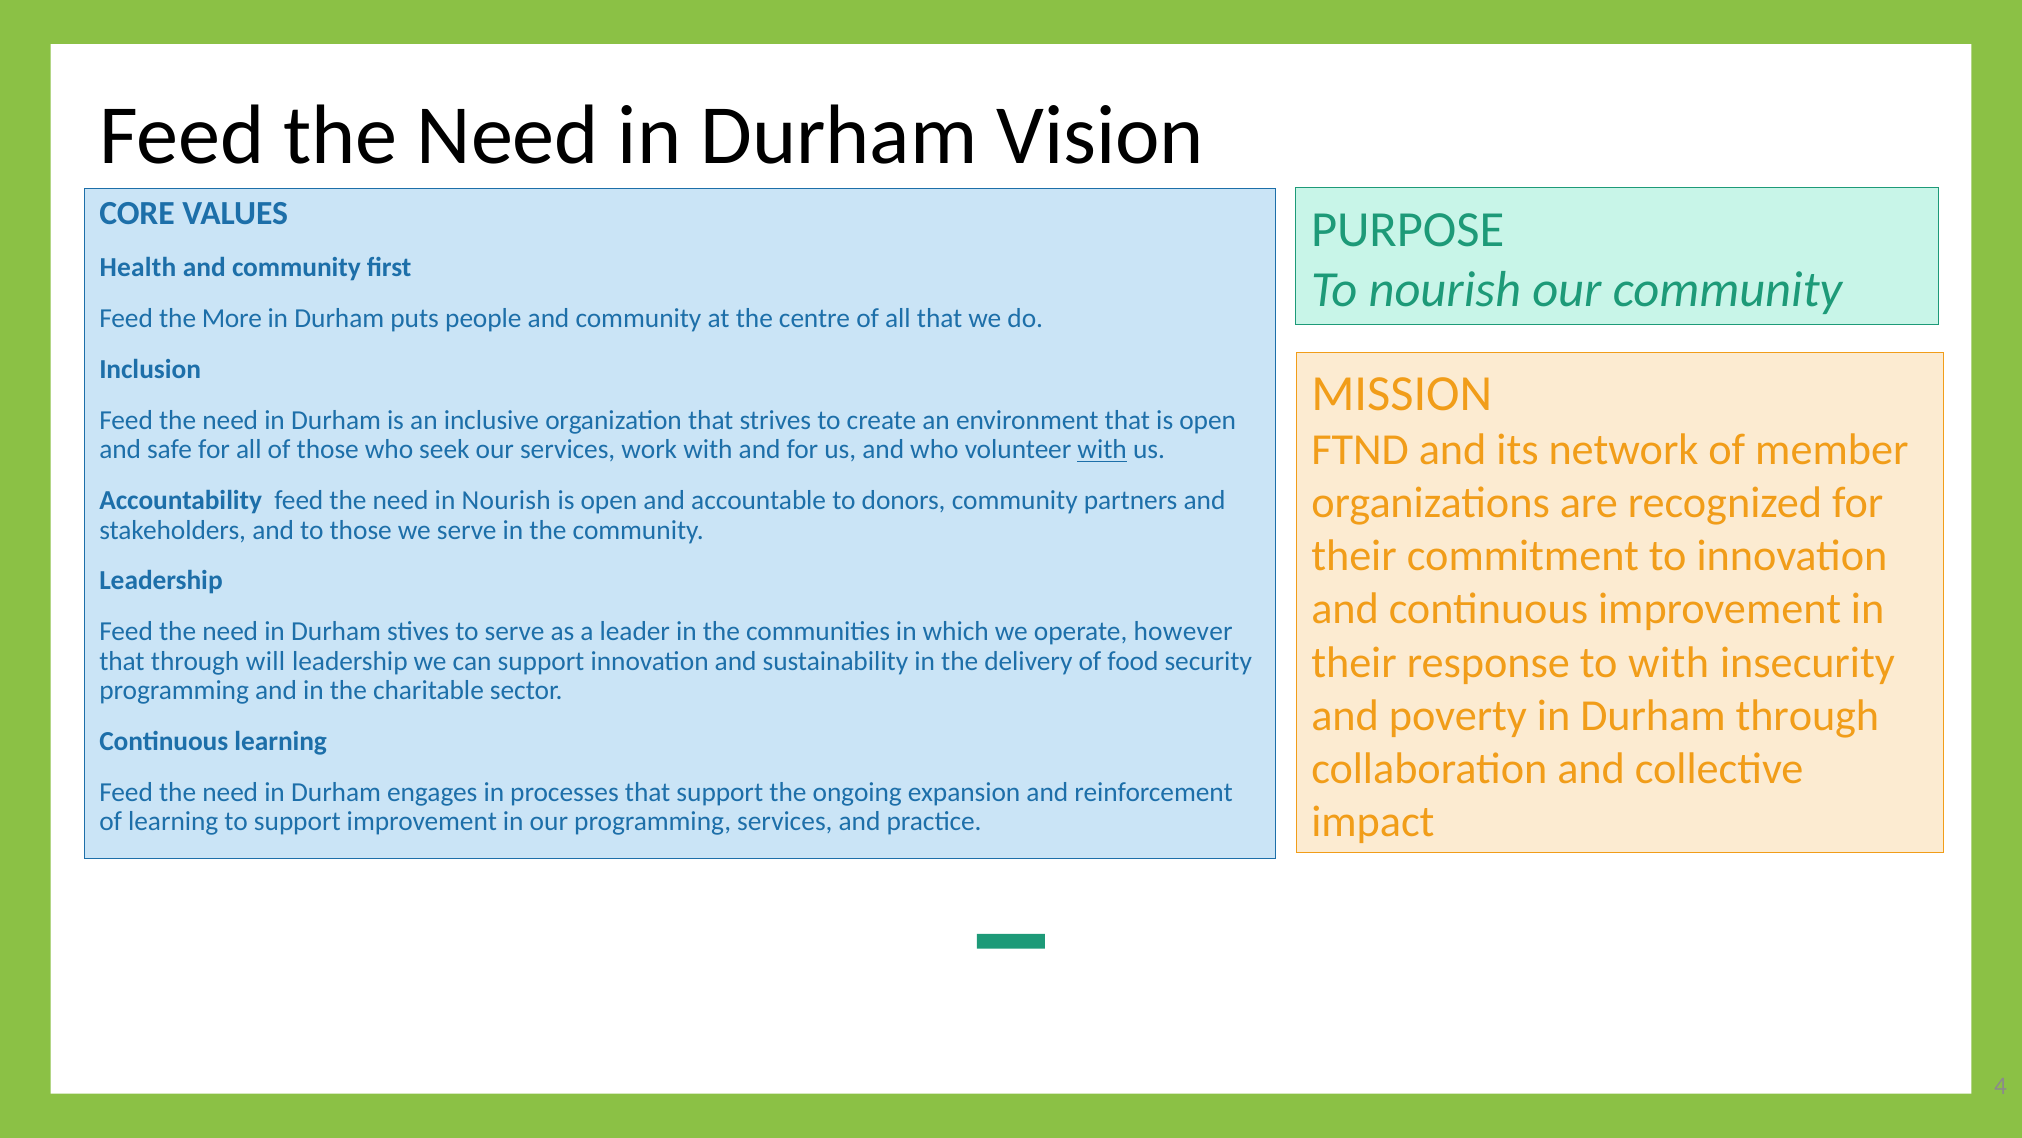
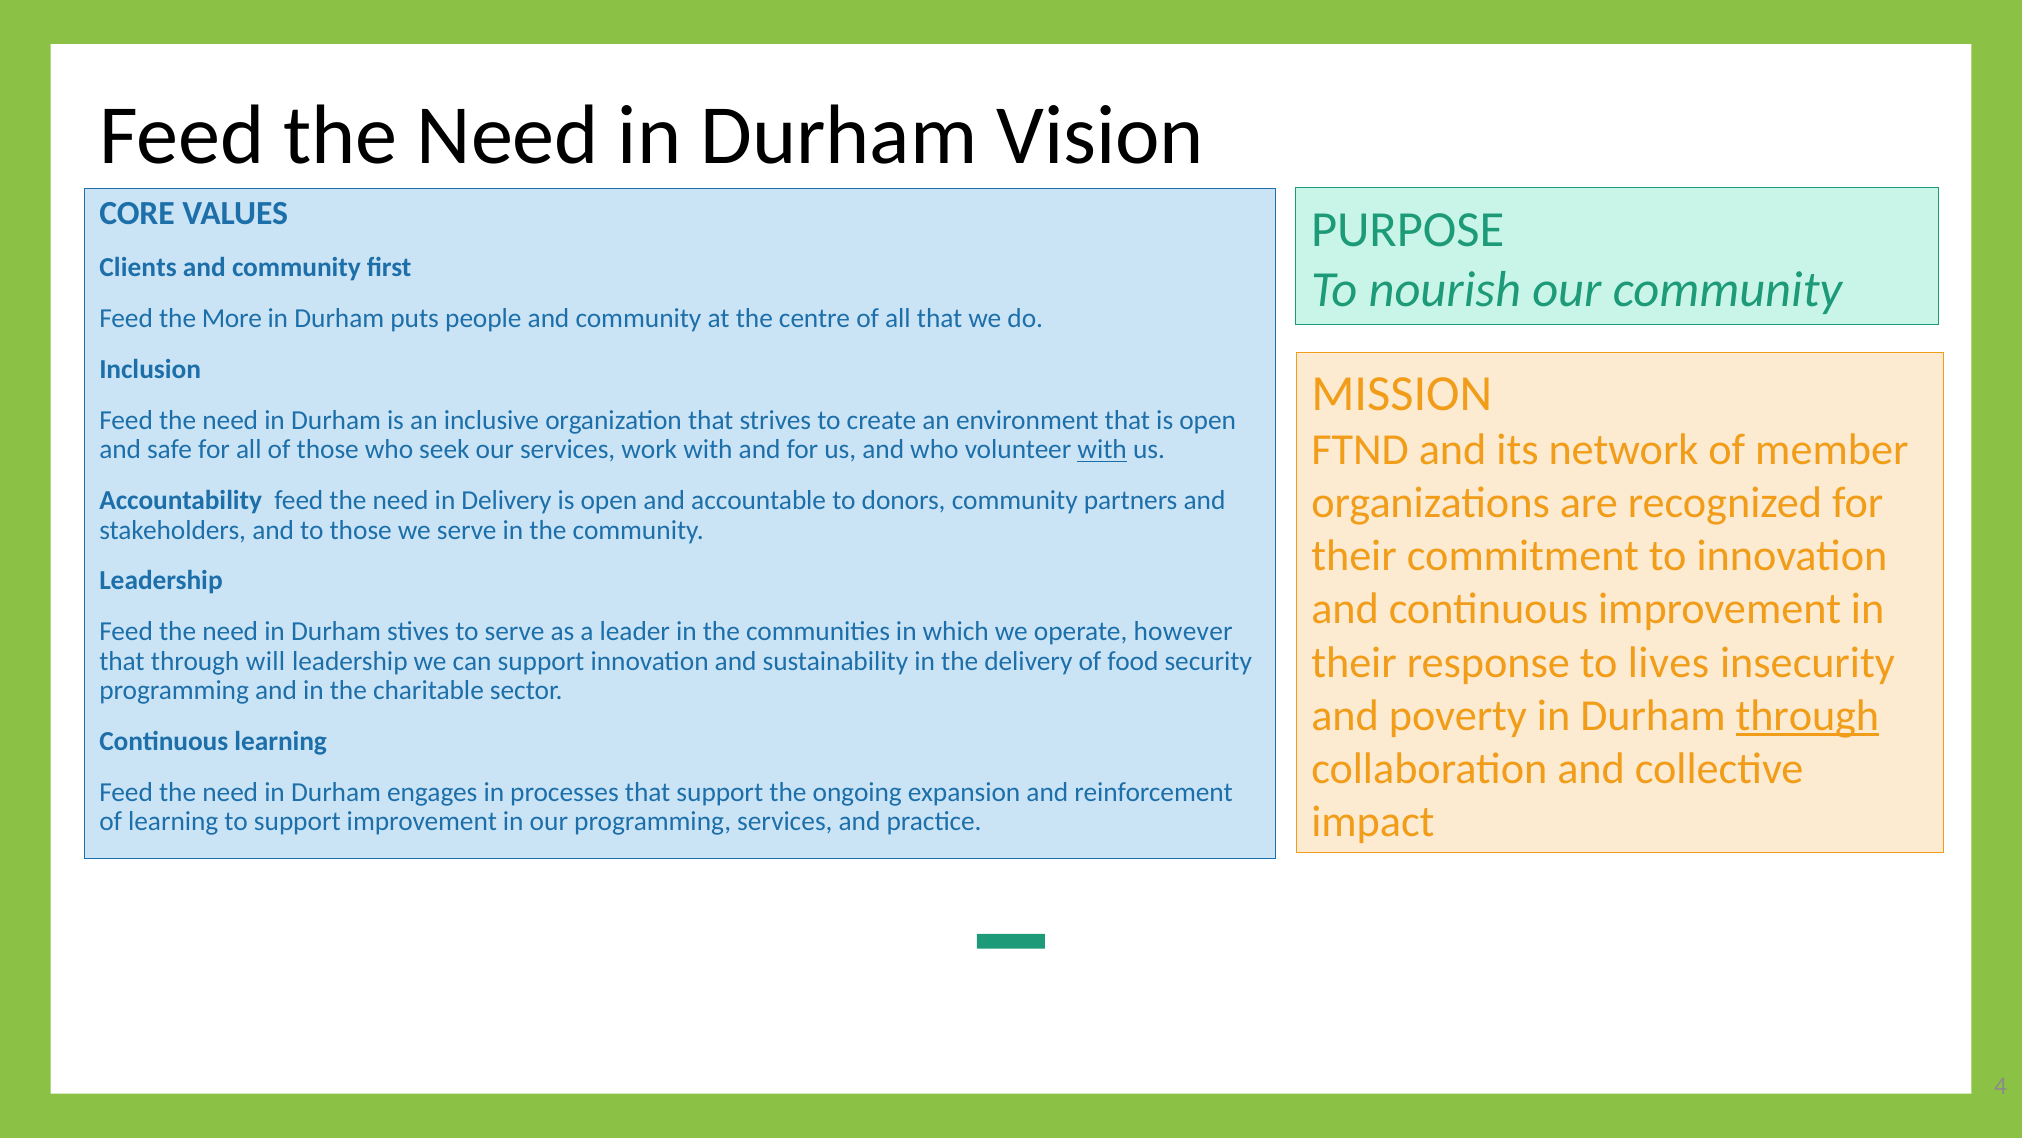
Health: Health -> Clients
in Nourish: Nourish -> Delivery
to with: with -> lives
through at (1807, 715) underline: none -> present
